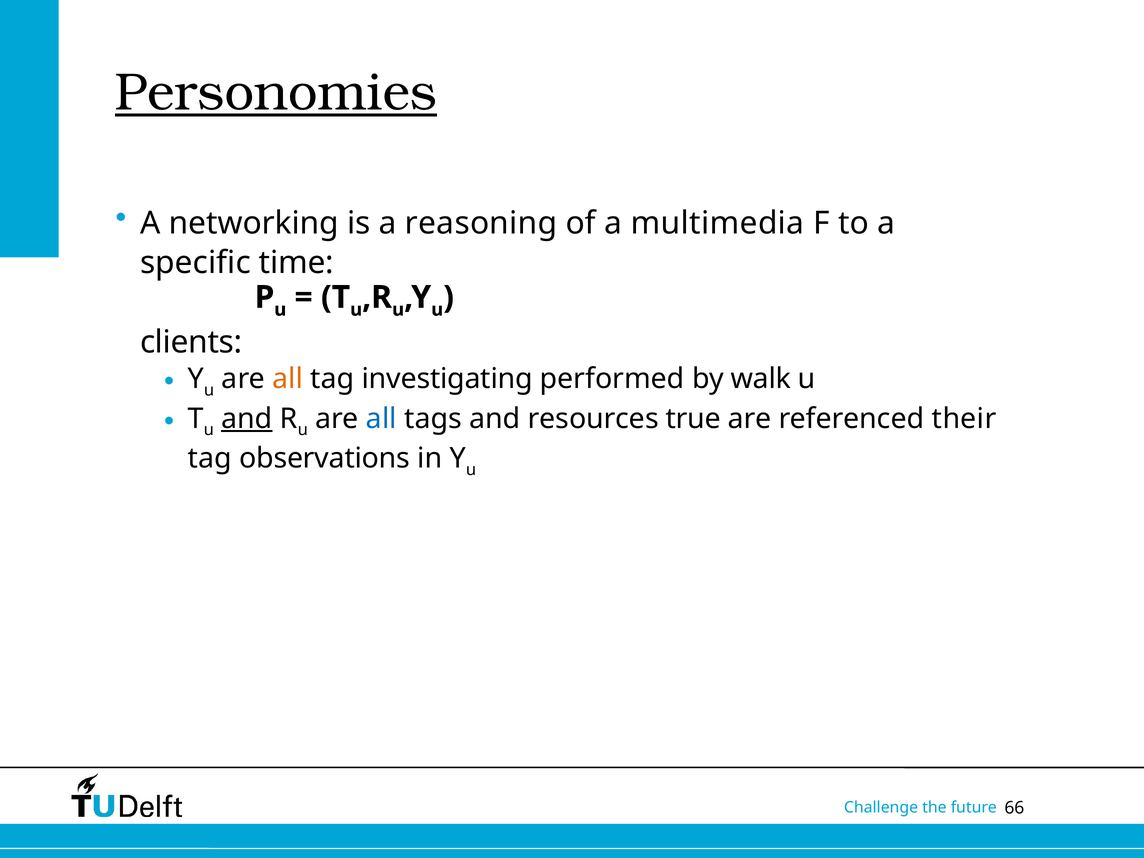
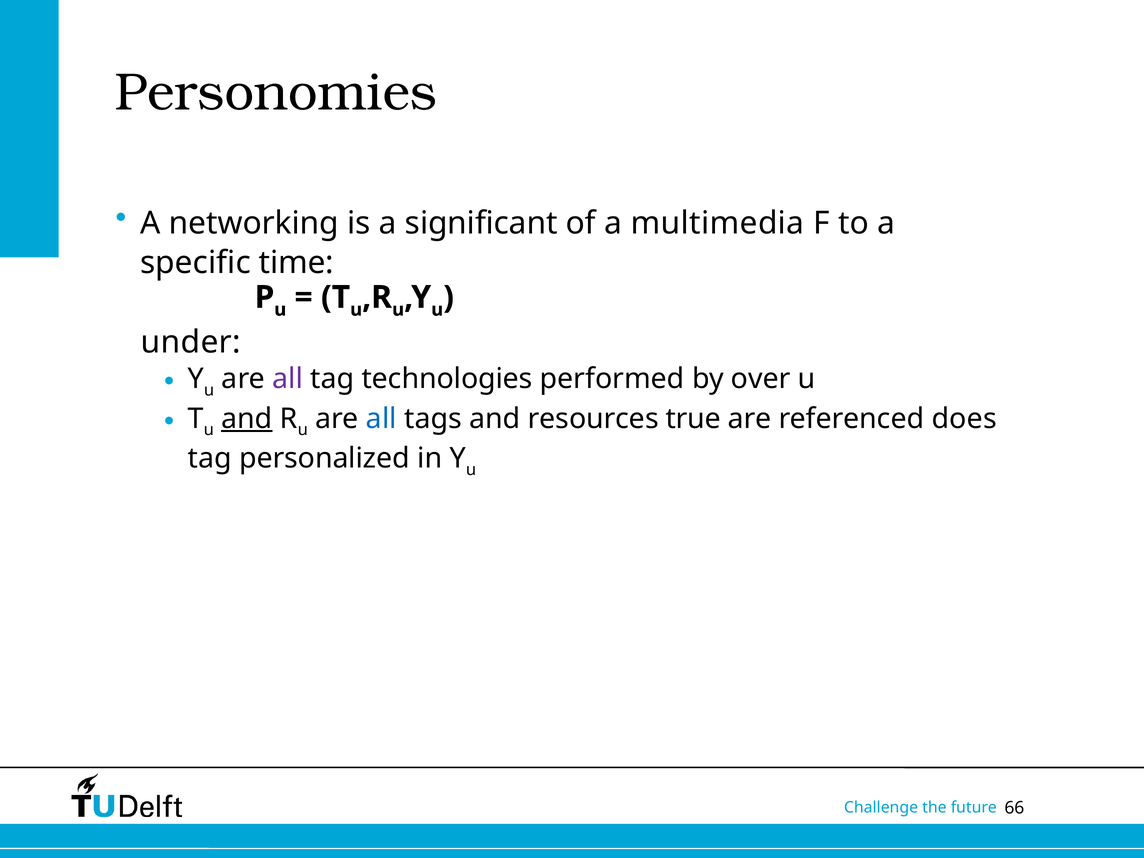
Personomies underline: present -> none
reasoning: reasoning -> significant
clients: clients -> under
all at (288, 379) colour: orange -> purple
investigating: investigating -> technologies
walk: walk -> over
their: their -> does
observations: observations -> personalized
